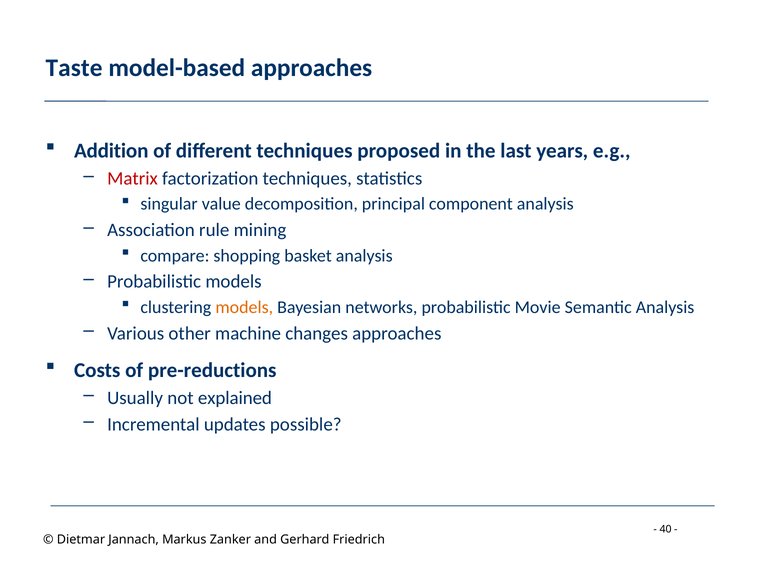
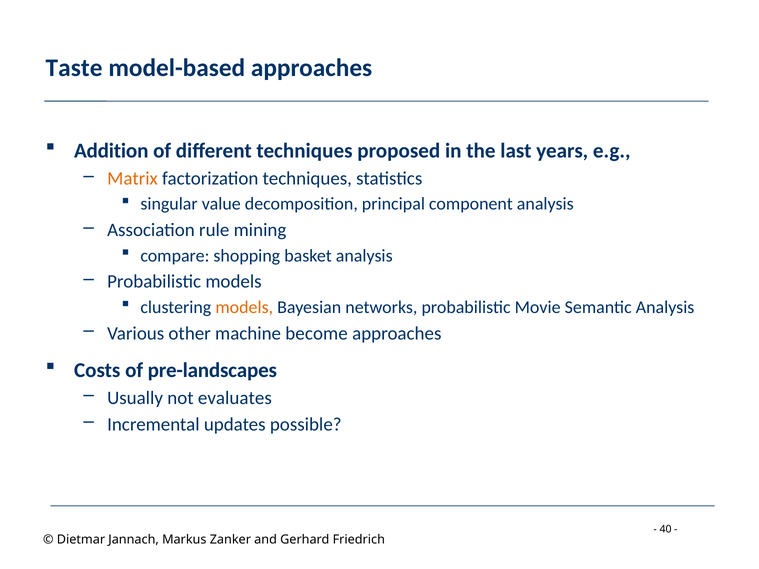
Matrix colour: red -> orange
changes: changes -> become
pre-reductions: pre-reductions -> pre-landscapes
explained: explained -> evaluates
